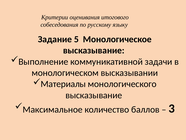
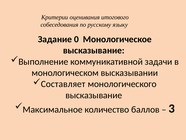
5: 5 -> 0
Материалы: Материалы -> Составляет
